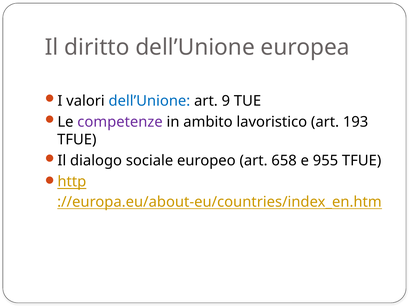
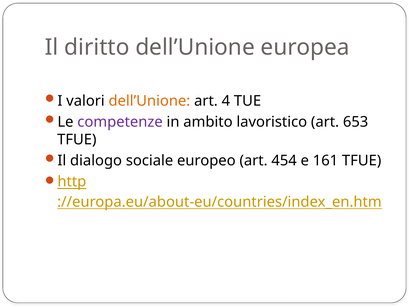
dell’Unione at (149, 101) colour: blue -> orange
9: 9 -> 4
193: 193 -> 653
658: 658 -> 454
955: 955 -> 161
